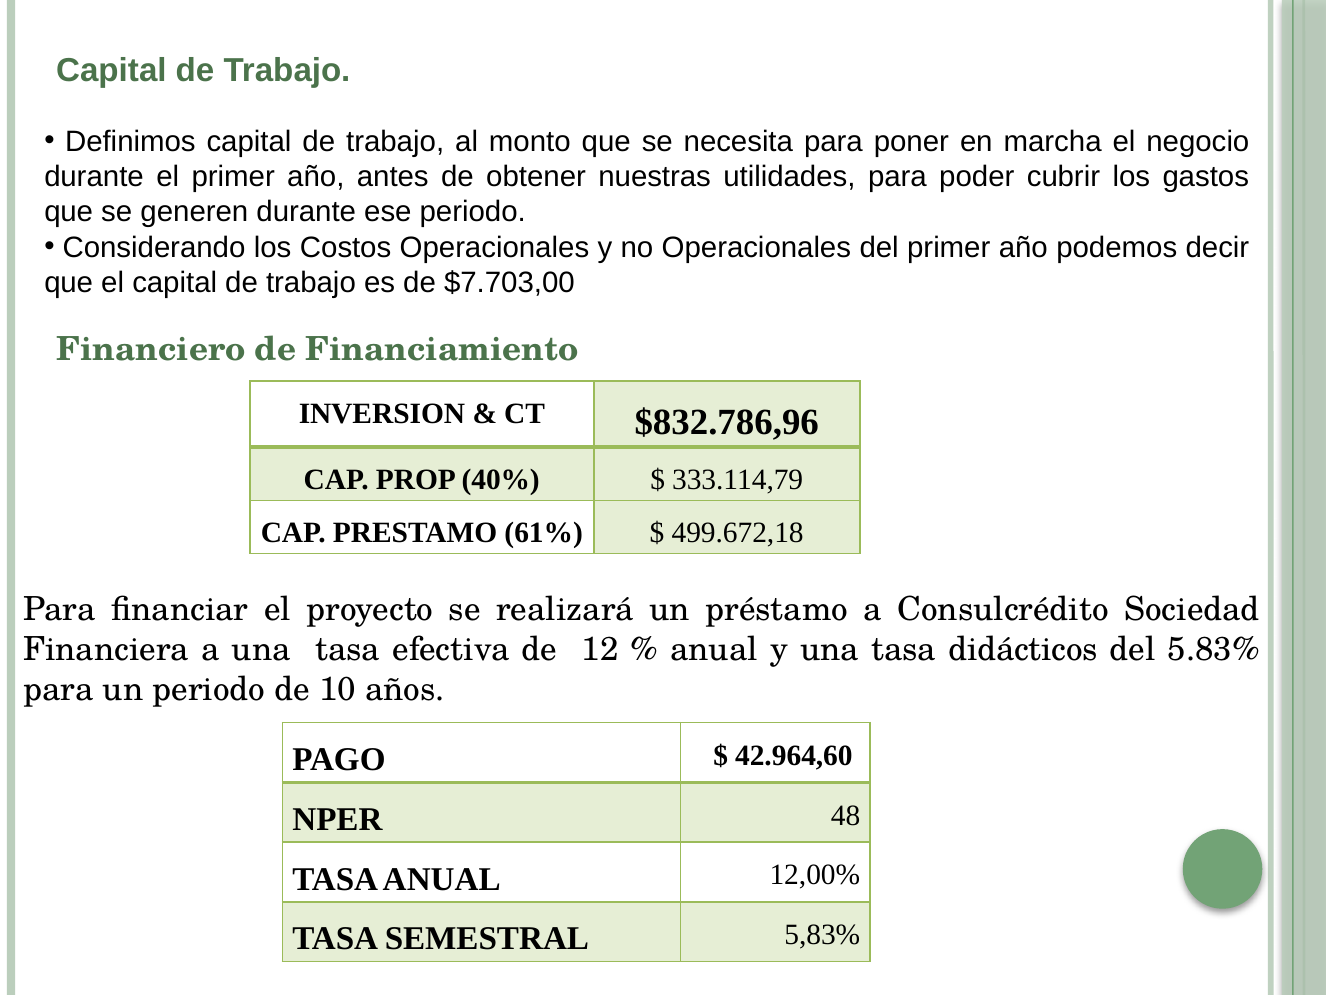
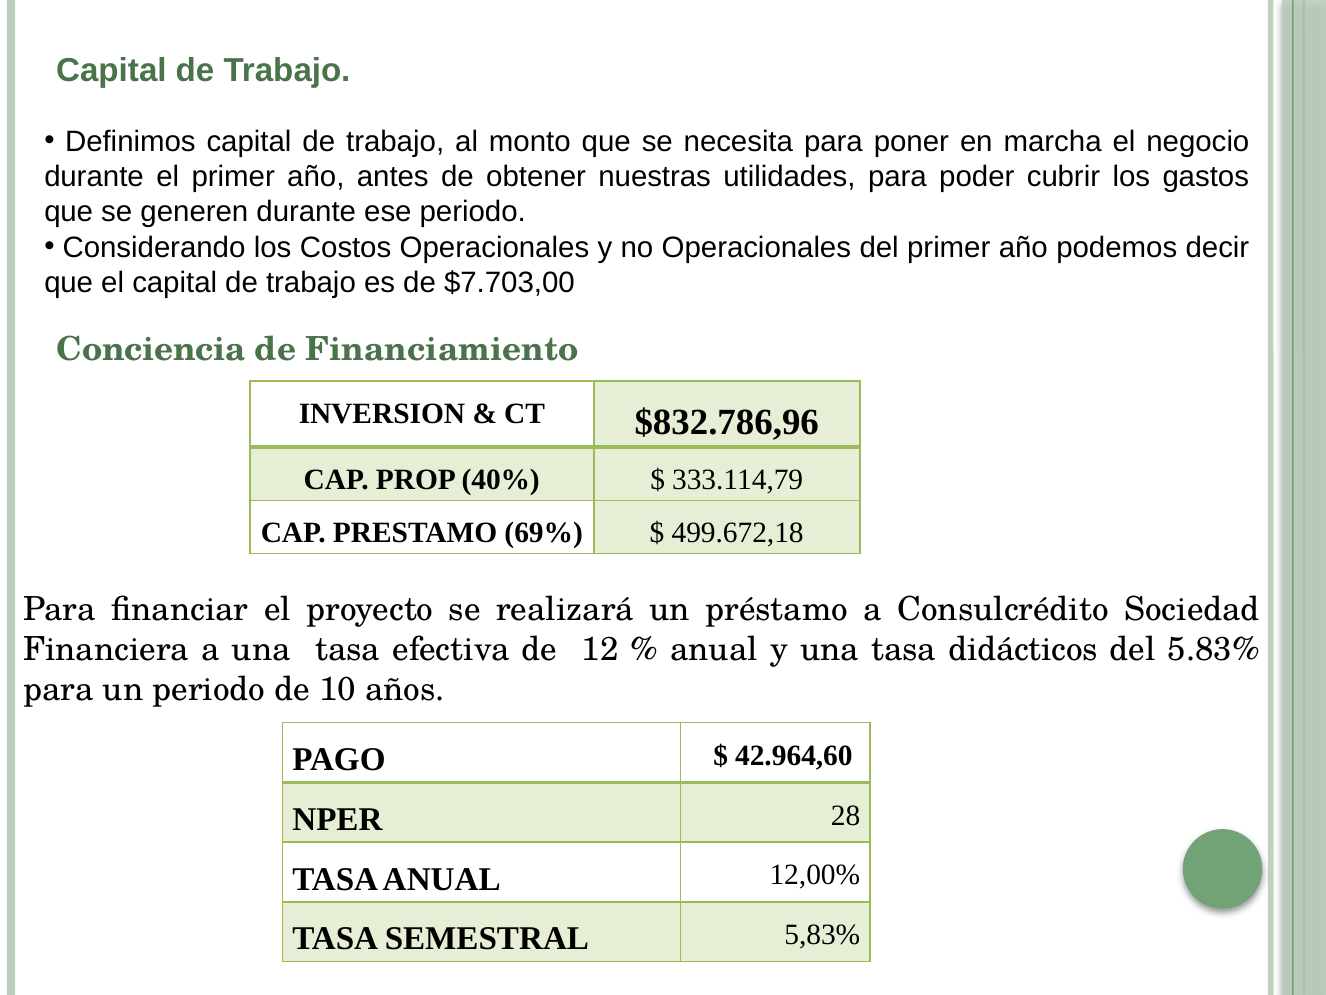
Financiero: Financiero -> Conciencia
61%: 61% -> 69%
48: 48 -> 28
